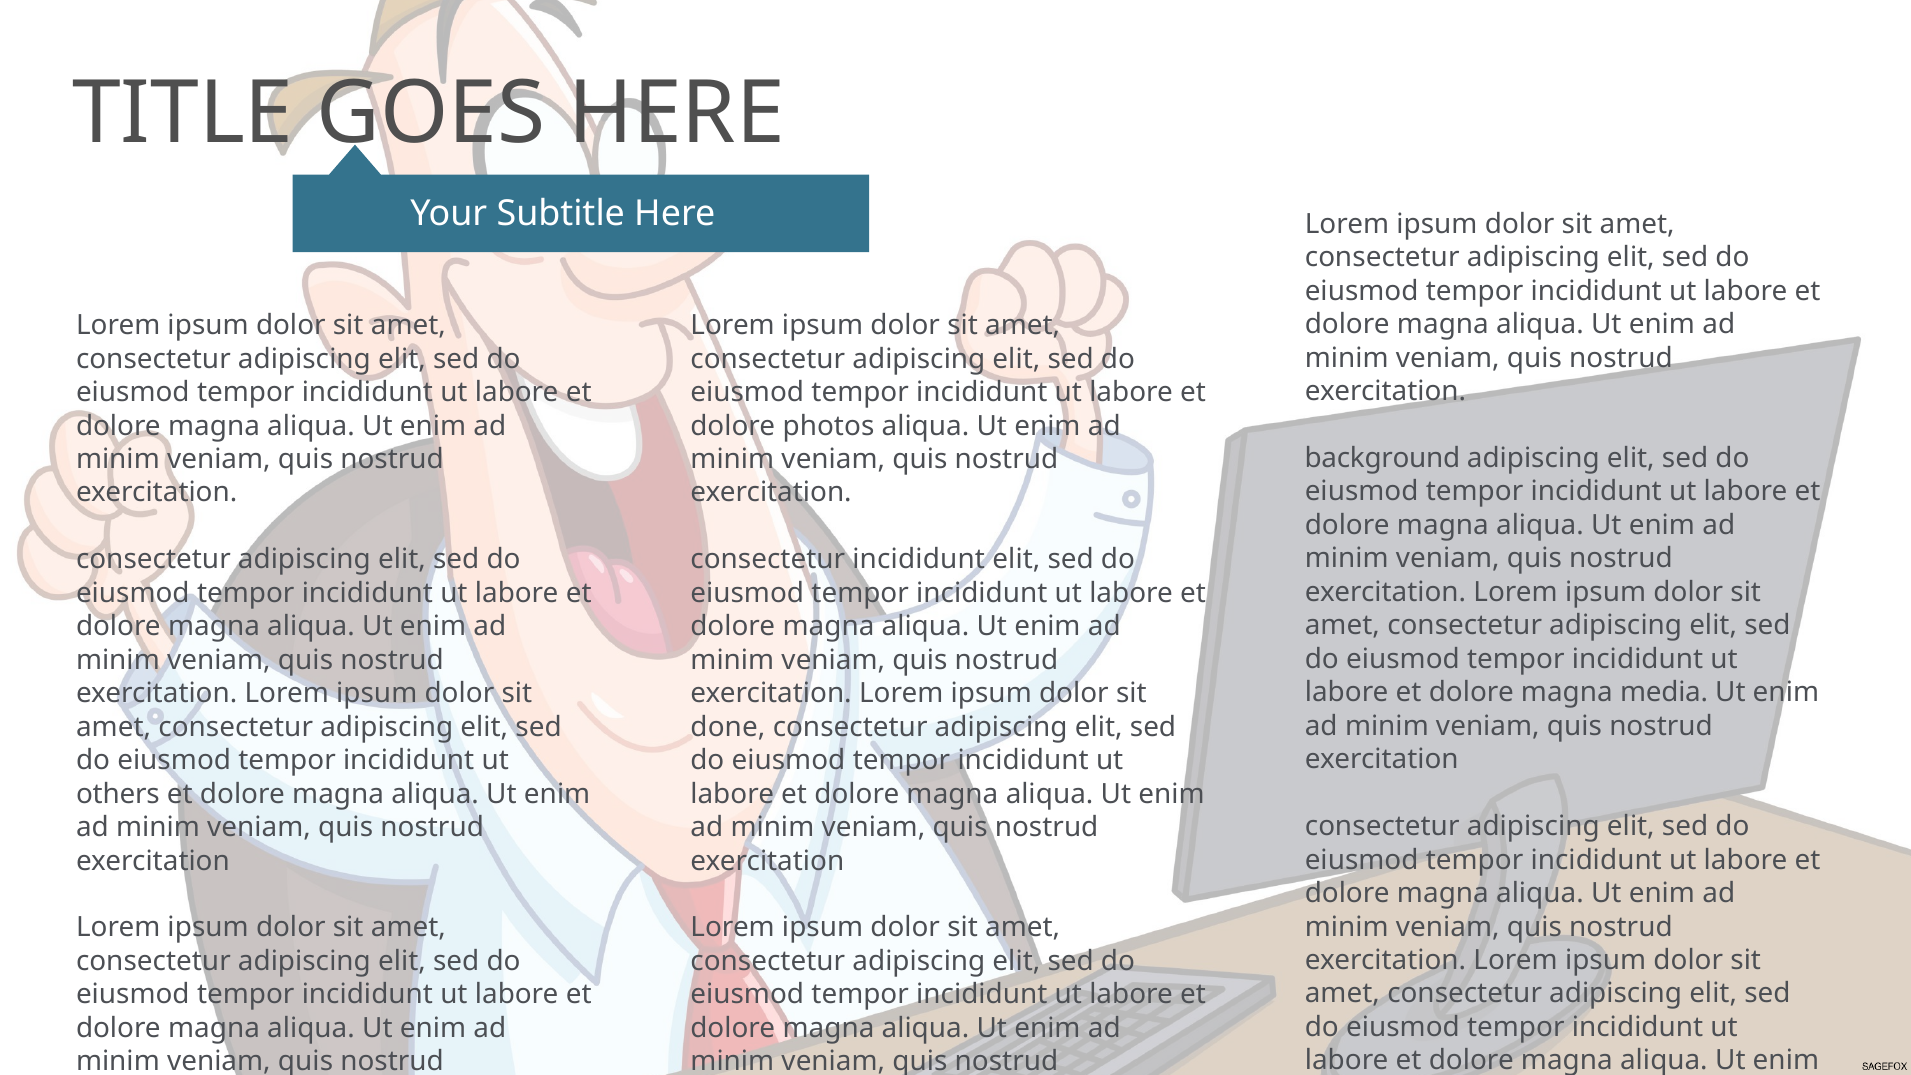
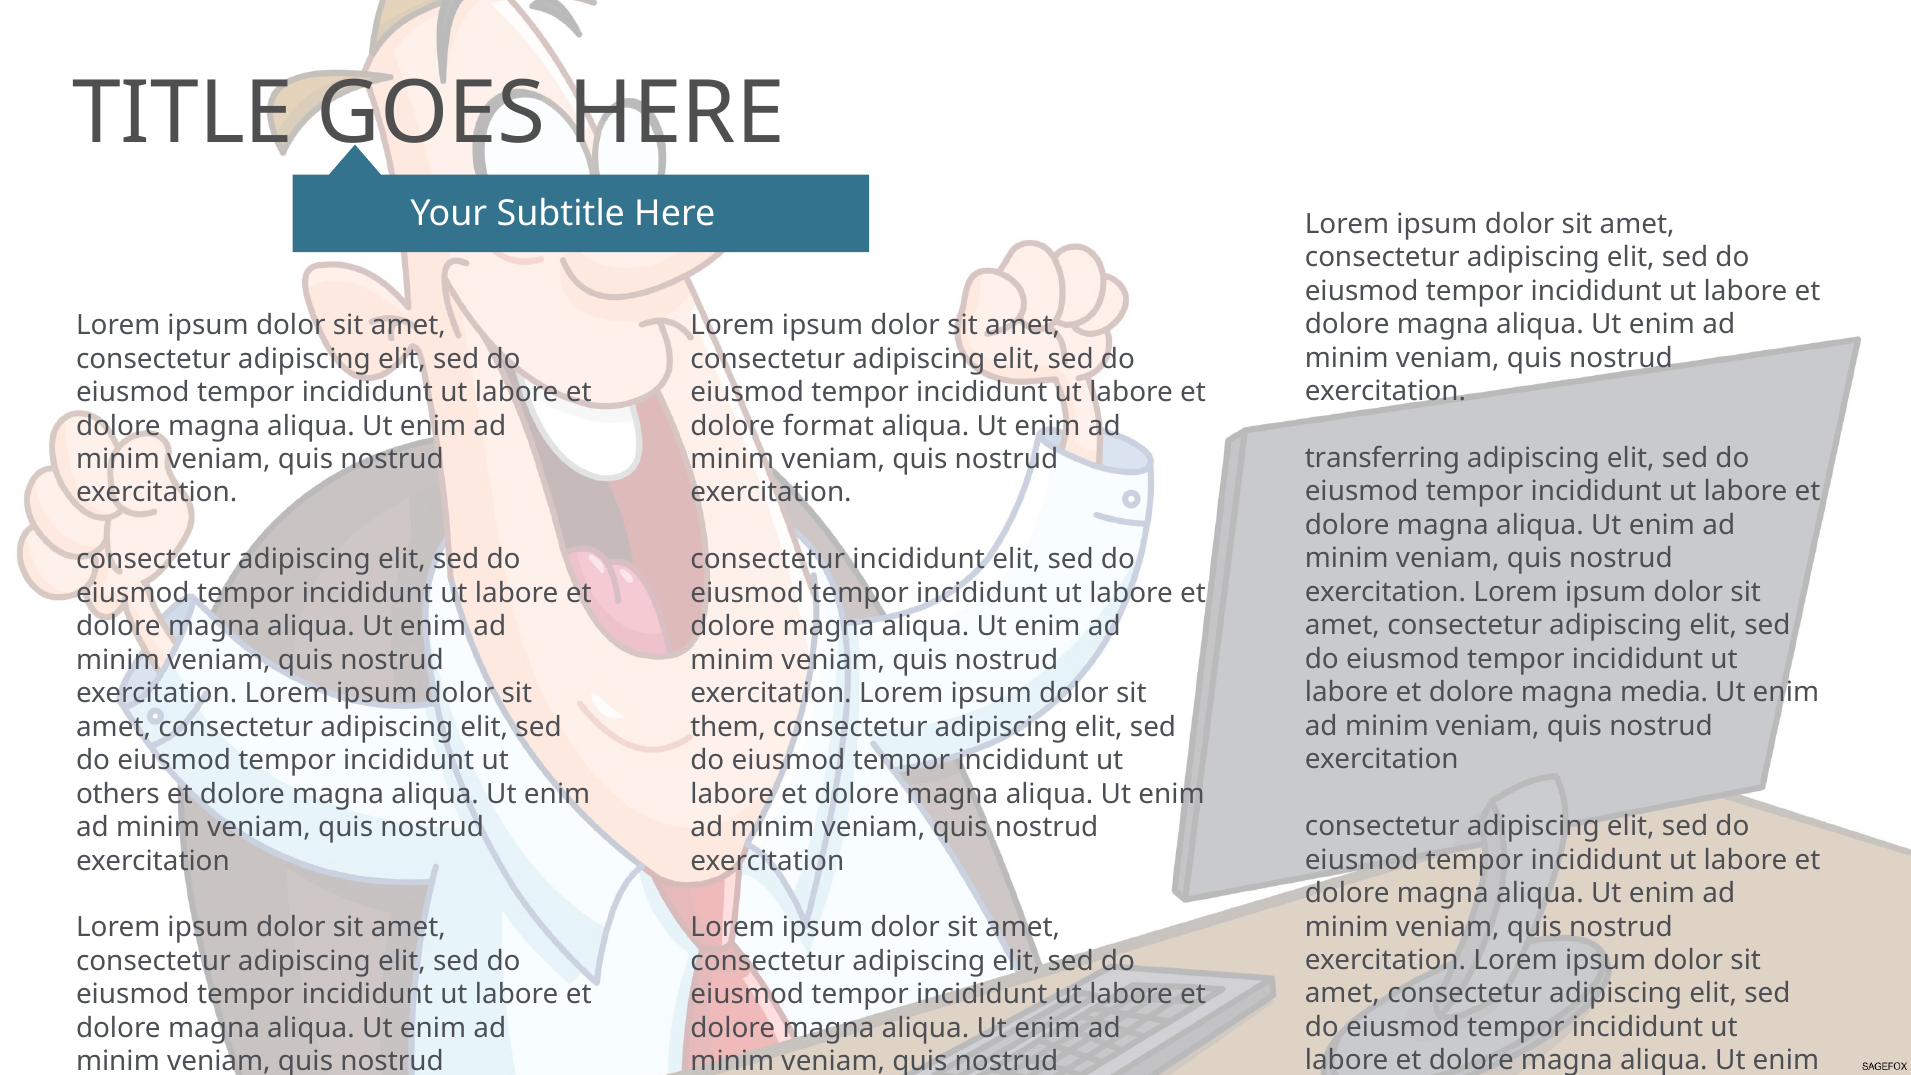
photos: photos -> format
background: background -> transferring
done: done -> them
